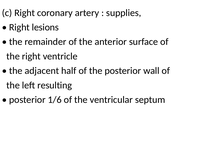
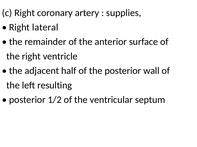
lesions: lesions -> lateral
1/6: 1/6 -> 1/2
